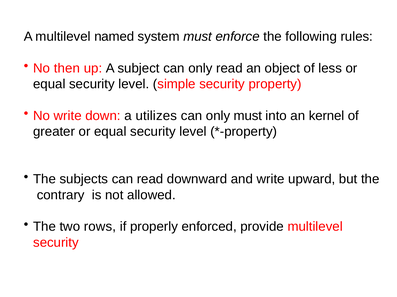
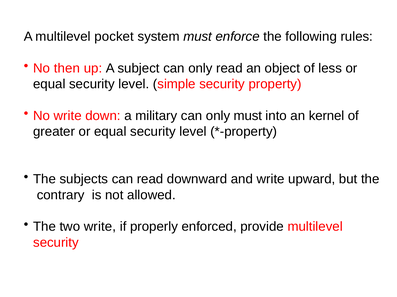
named: named -> pocket
utilizes: utilizes -> military
two rows: rows -> write
